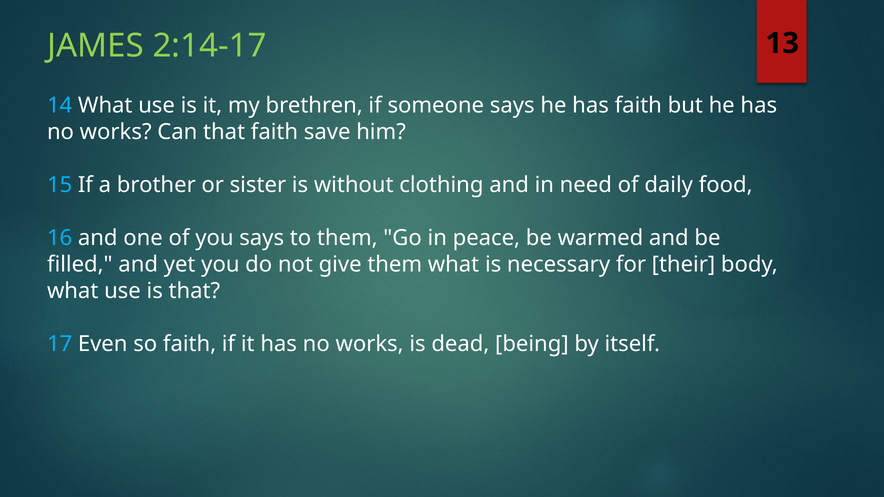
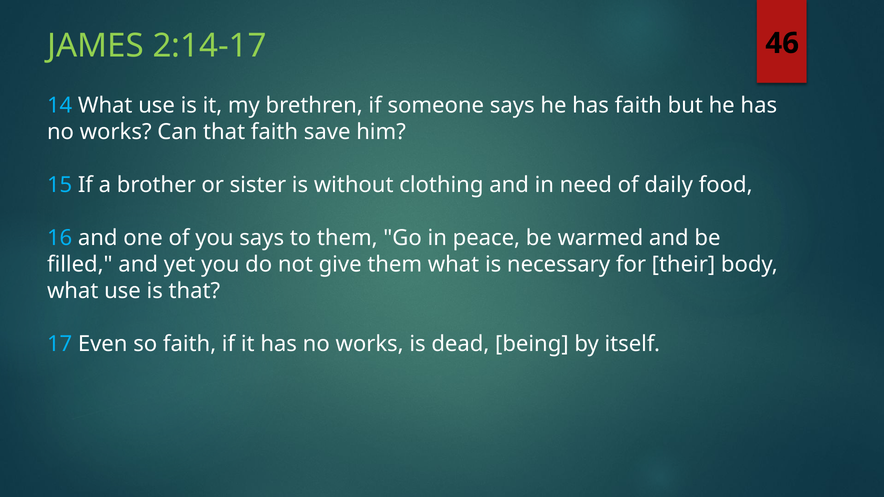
13: 13 -> 46
